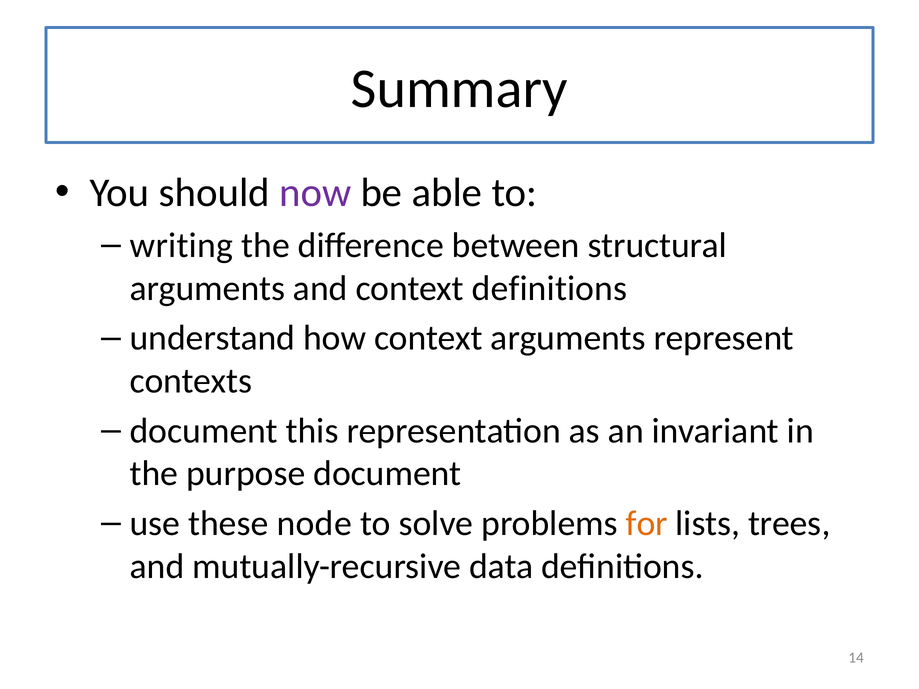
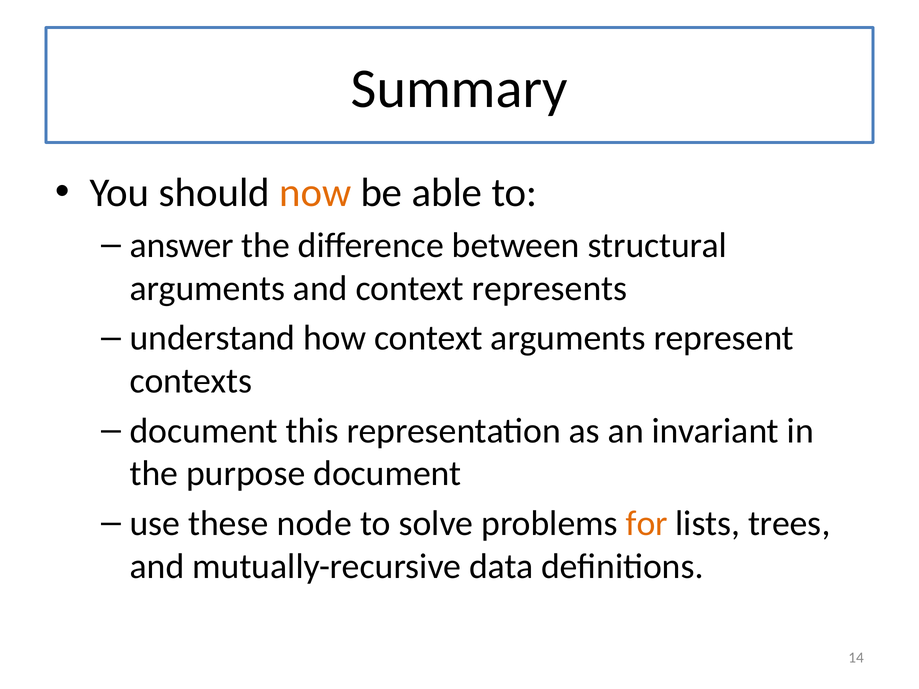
now colour: purple -> orange
writing: writing -> answer
context definitions: definitions -> represents
